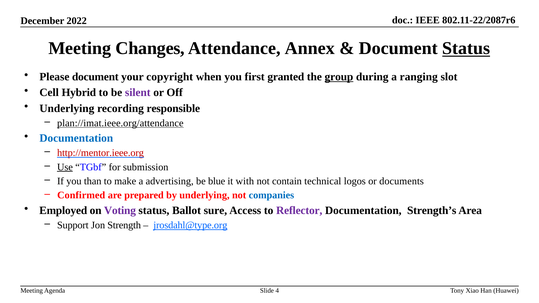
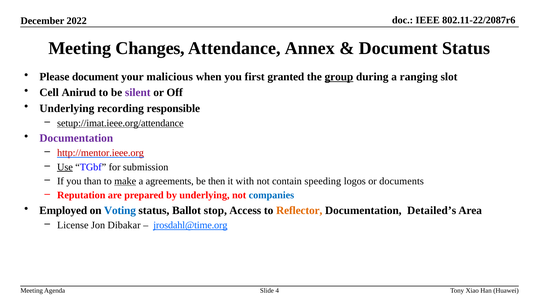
Status at (466, 48) underline: present -> none
copyright: copyright -> malicious
Hybrid: Hybrid -> Anirud
plan://imat.ieee.org/attendance: plan://imat.ieee.org/attendance -> setup://imat.ieee.org/attendance
Documentation at (76, 138) colour: blue -> purple
make underline: none -> present
advertising: advertising -> agreements
blue: blue -> then
technical: technical -> speeding
Confirmed: Confirmed -> Reputation
Voting colour: purple -> blue
sure: sure -> stop
Reflector colour: purple -> orange
Strength’s: Strength’s -> Detailed’s
Support: Support -> License
Strength: Strength -> Dibakar
jrosdahl@type.org: jrosdahl@type.org -> jrosdahl@time.org
